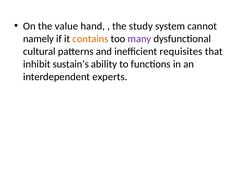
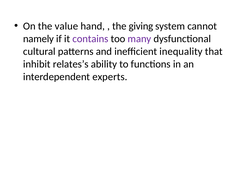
study: study -> giving
contains colour: orange -> purple
requisites: requisites -> inequality
sustain’s: sustain’s -> relates’s
